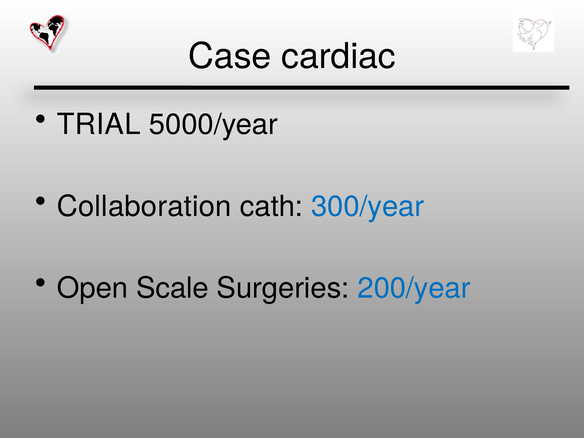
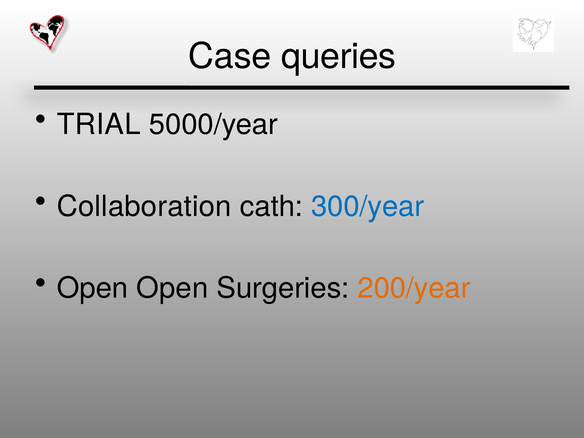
cardiac: cardiac -> queries
Open Scale: Scale -> Open
200/year colour: blue -> orange
